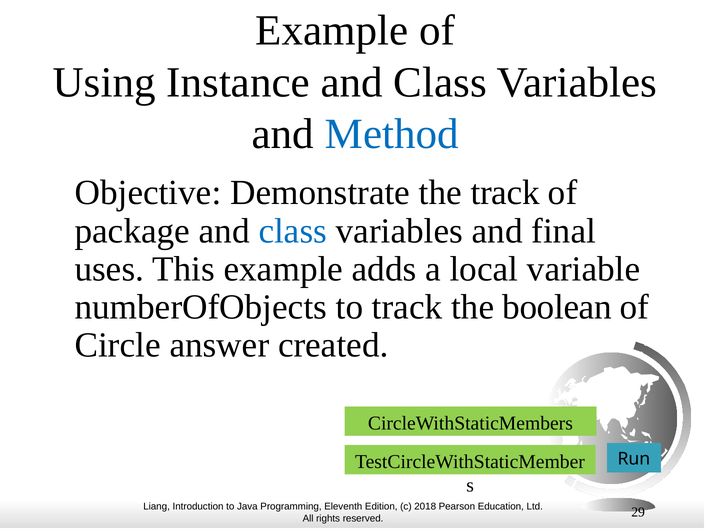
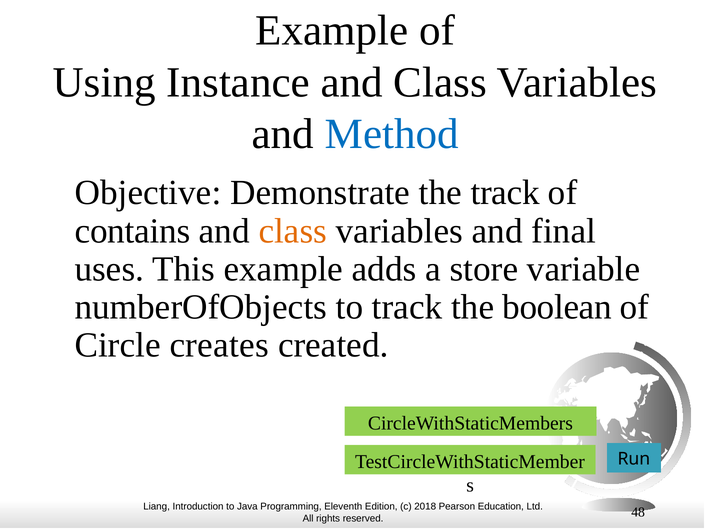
package: package -> contains
class at (293, 231) colour: blue -> orange
local: local -> store
answer: answer -> creates
29: 29 -> 48
